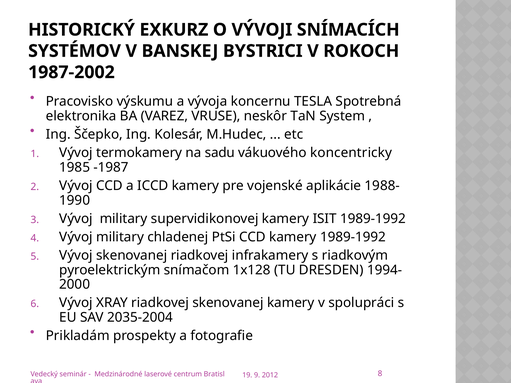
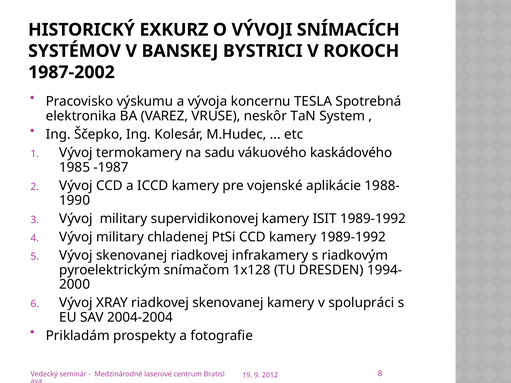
koncentricky: koncentricky -> kaskádového
2035-2004: 2035-2004 -> 2004-2004
